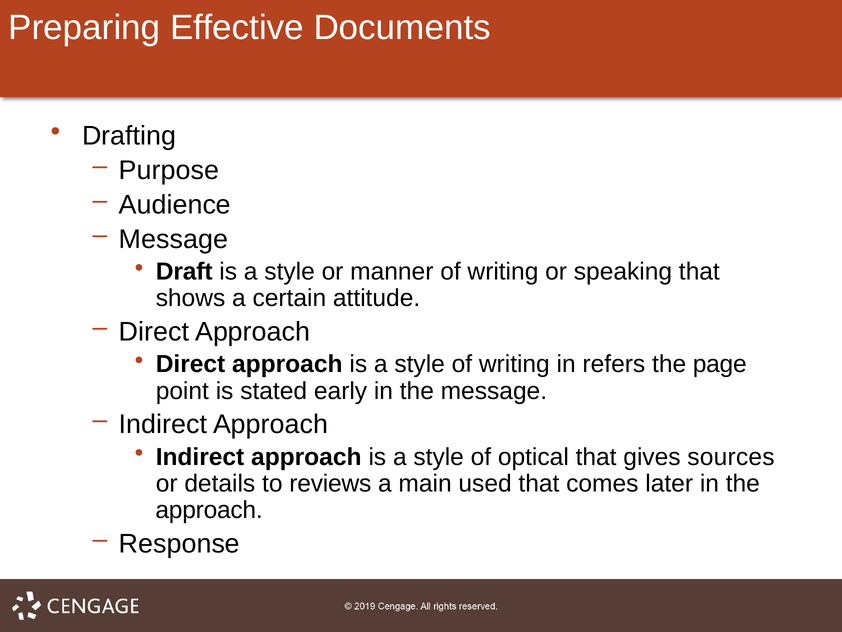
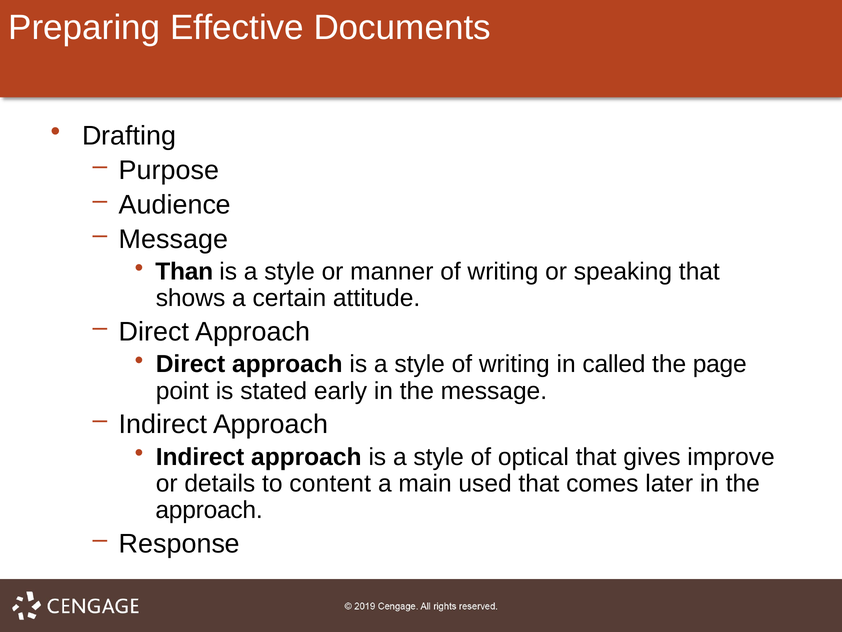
Draft: Draft -> Than
refers: refers -> called
sources: sources -> improve
reviews: reviews -> content
